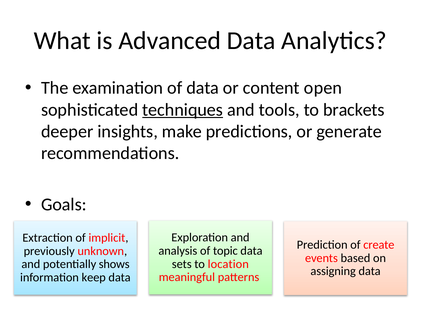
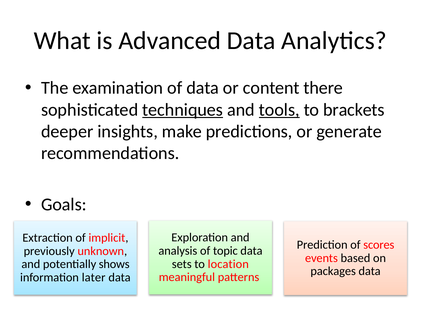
open: open -> there
tools underline: none -> present
create: create -> scores
assigning: assigning -> packages
keep: keep -> later
